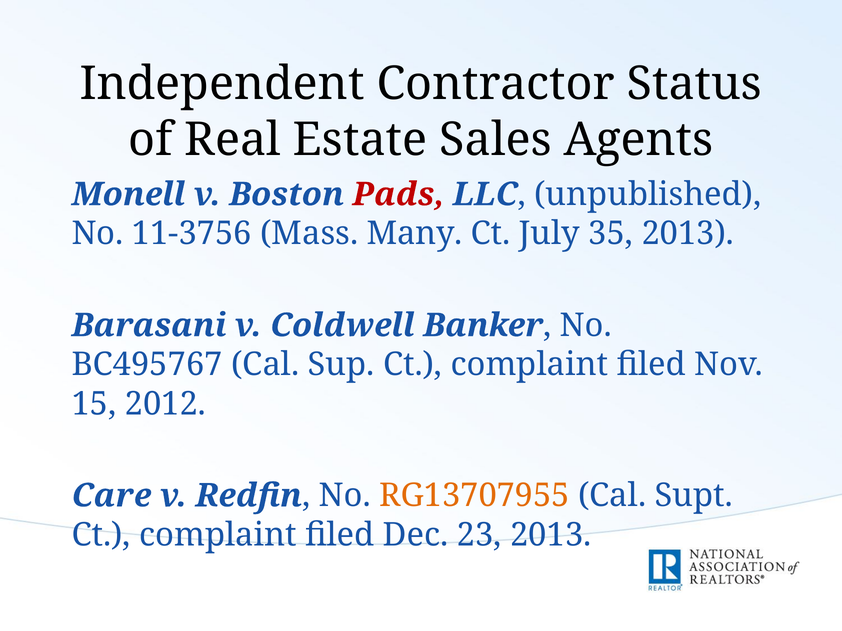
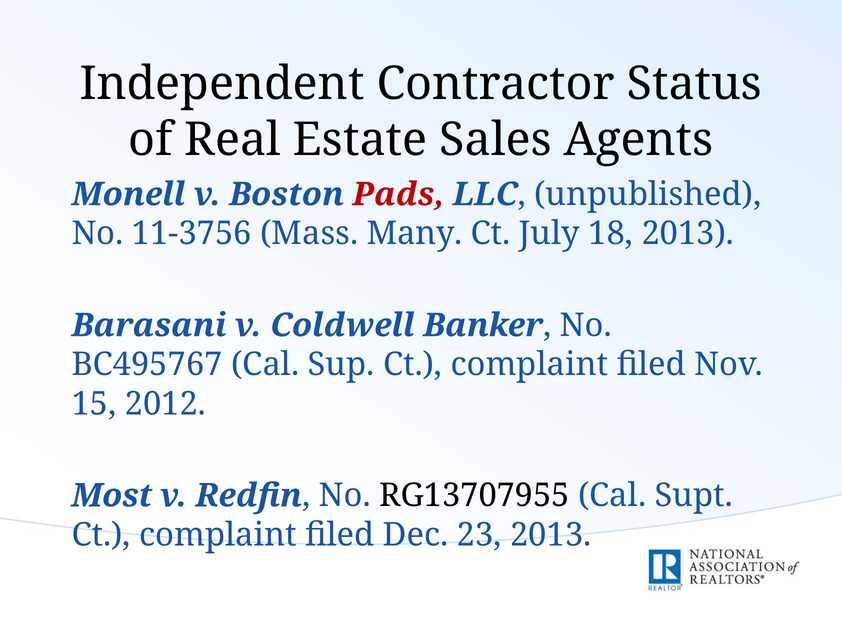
35: 35 -> 18
Care: Care -> Most
RG13707955 colour: orange -> black
